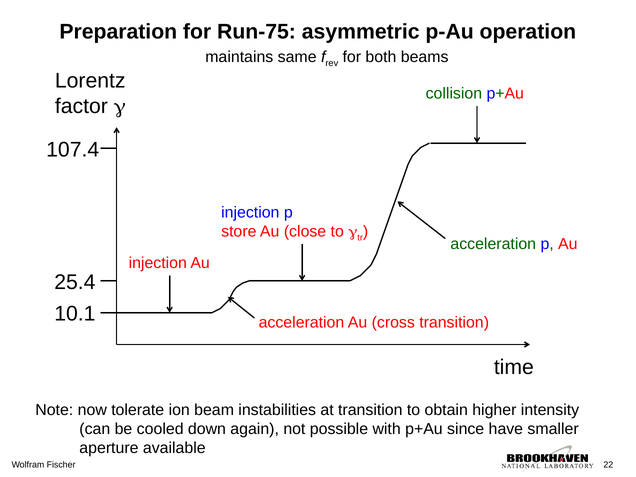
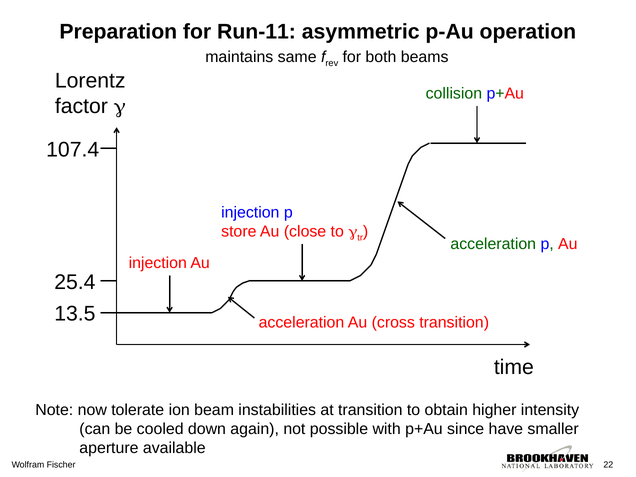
Run-75: Run-75 -> Run-11
10.1: 10.1 -> 13.5
